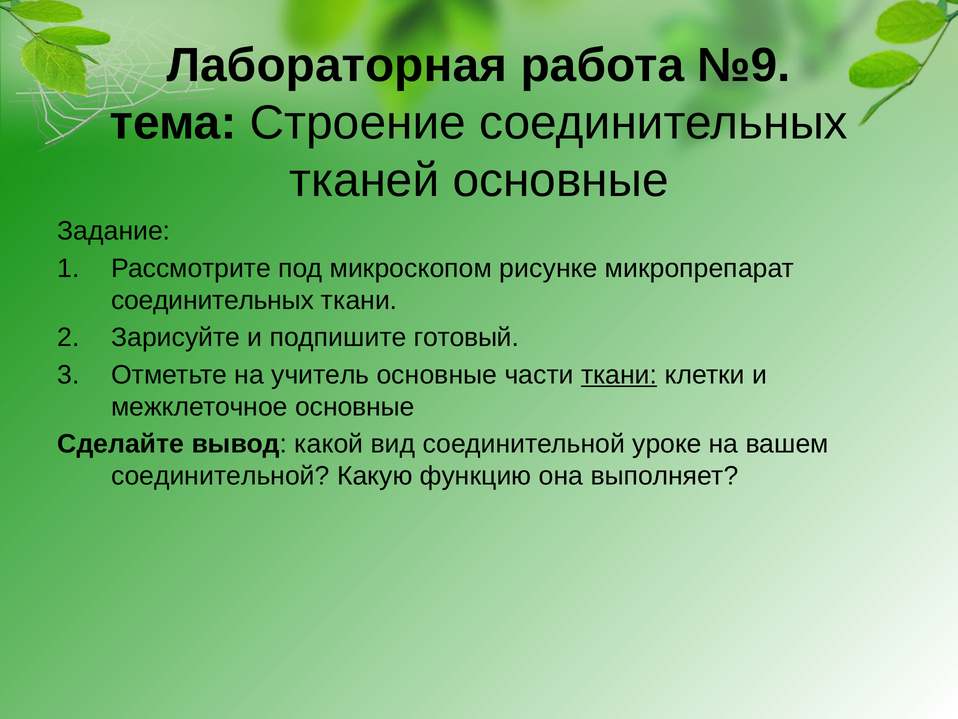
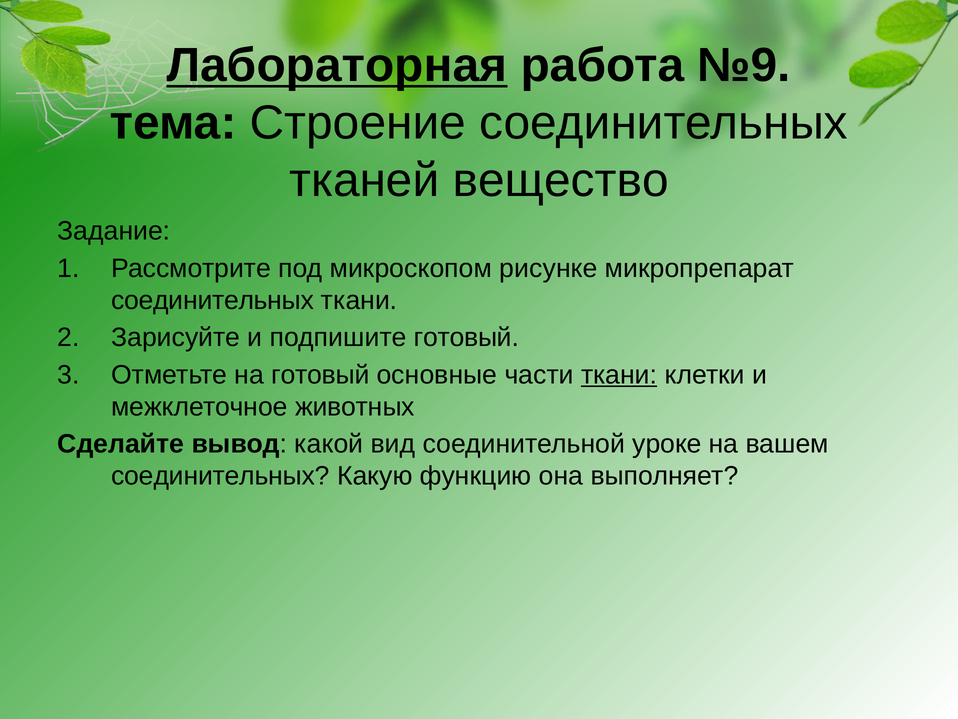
Лабораторная underline: none -> present
тканей основные: основные -> вещество
на учитель: учитель -> готовый
межклеточное основные: основные -> животных
соединительной at (220, 476): соединительной -> соединительных
